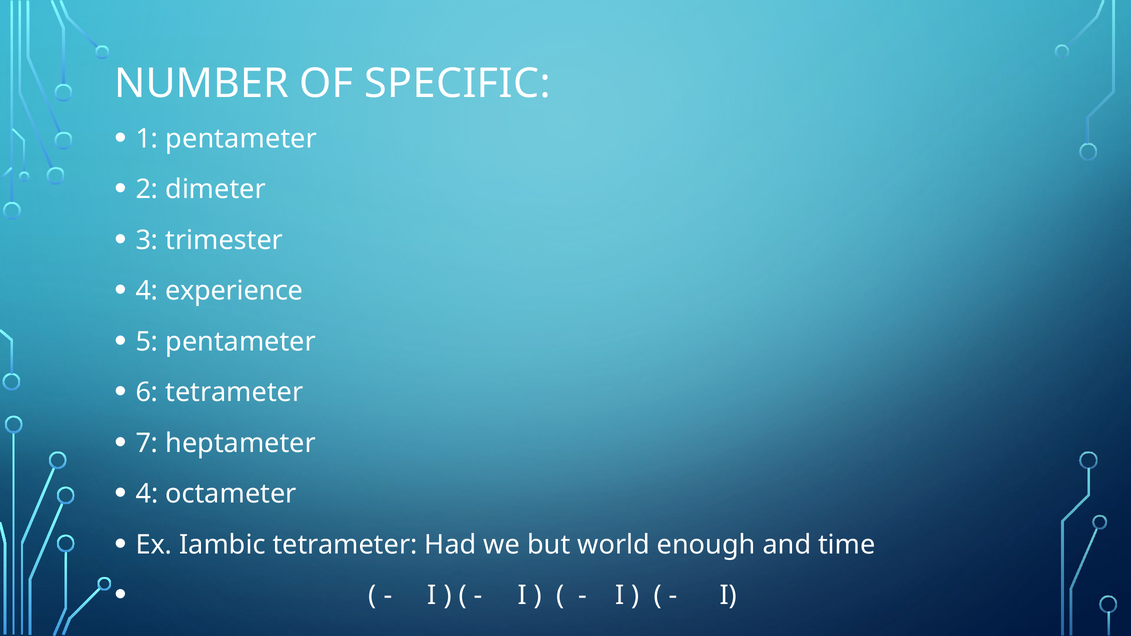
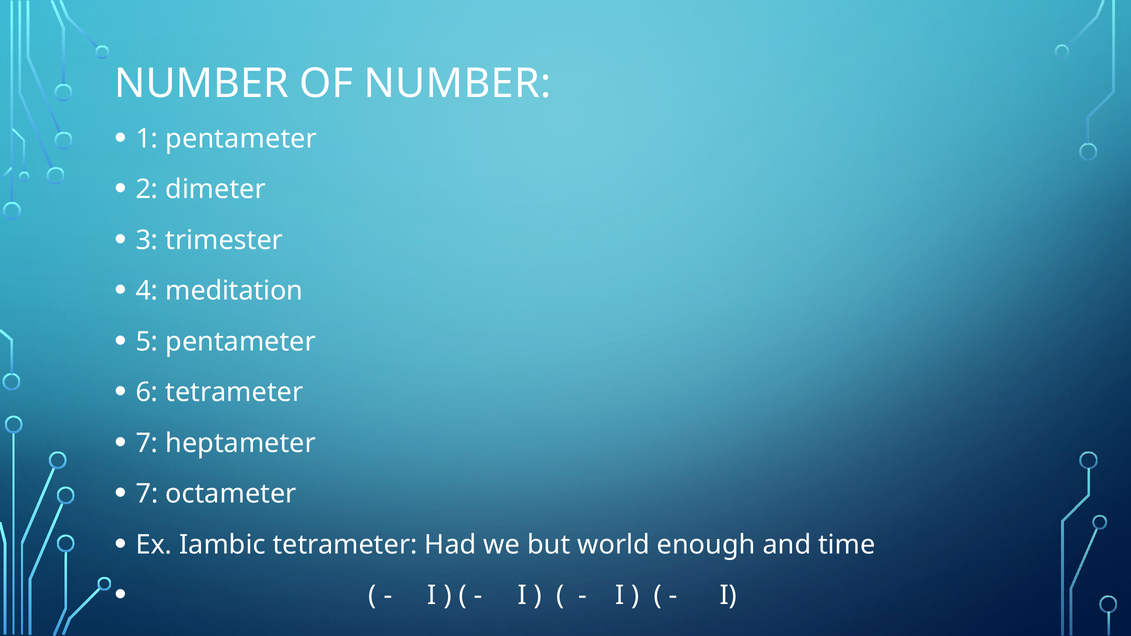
OF SPECIFIC: SPECIFIC -> NUMBER
experience: experience -> meditation
4 at (147, 494): 4 -> 7
